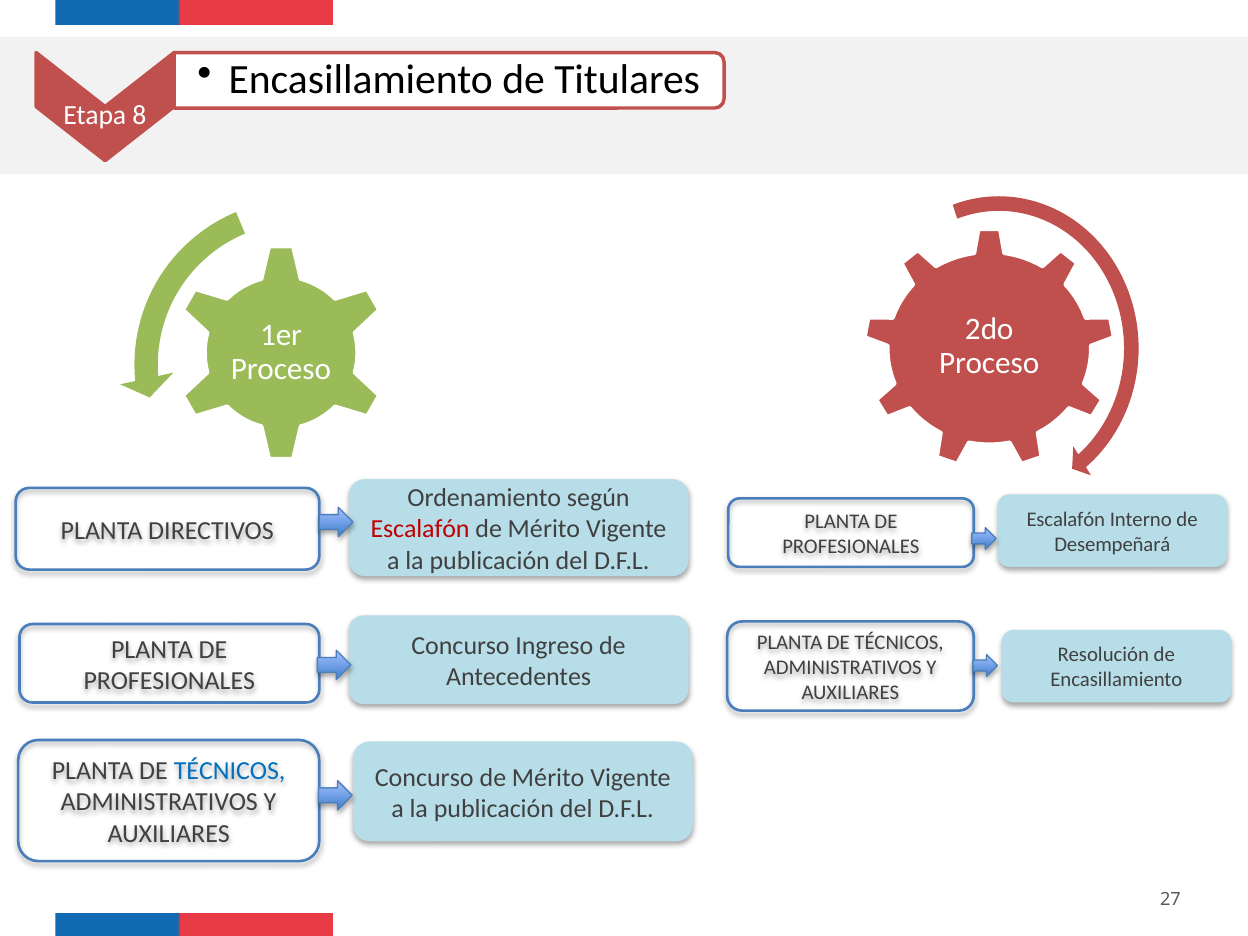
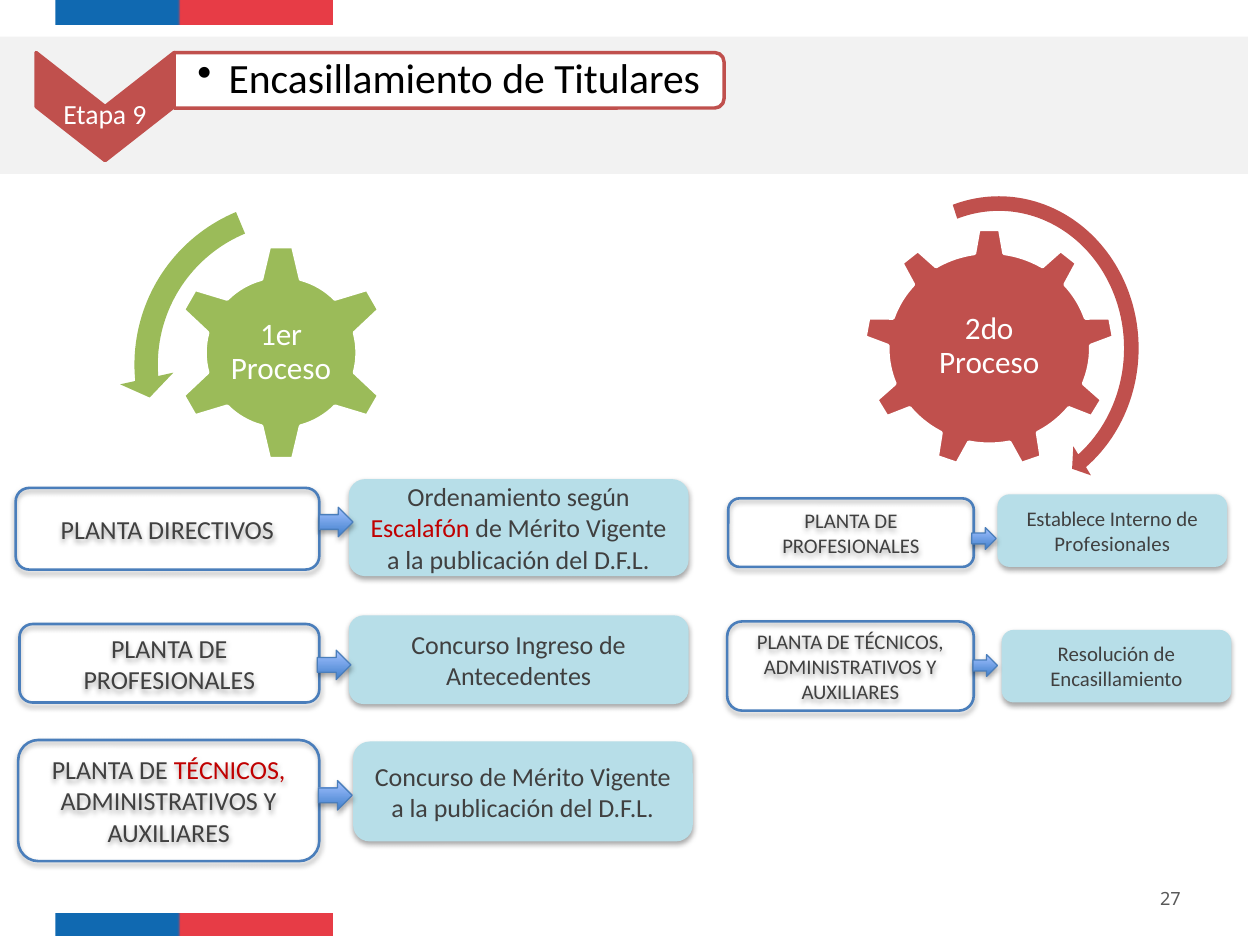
8: 8 -> 9
Escalafón at (1066, 520): Escalafón -> Establece
Desempeñará at (1112, 544): Desempeñará -> Profesionales
TÉCNICOS at (230, 771) colour: blue -> red
